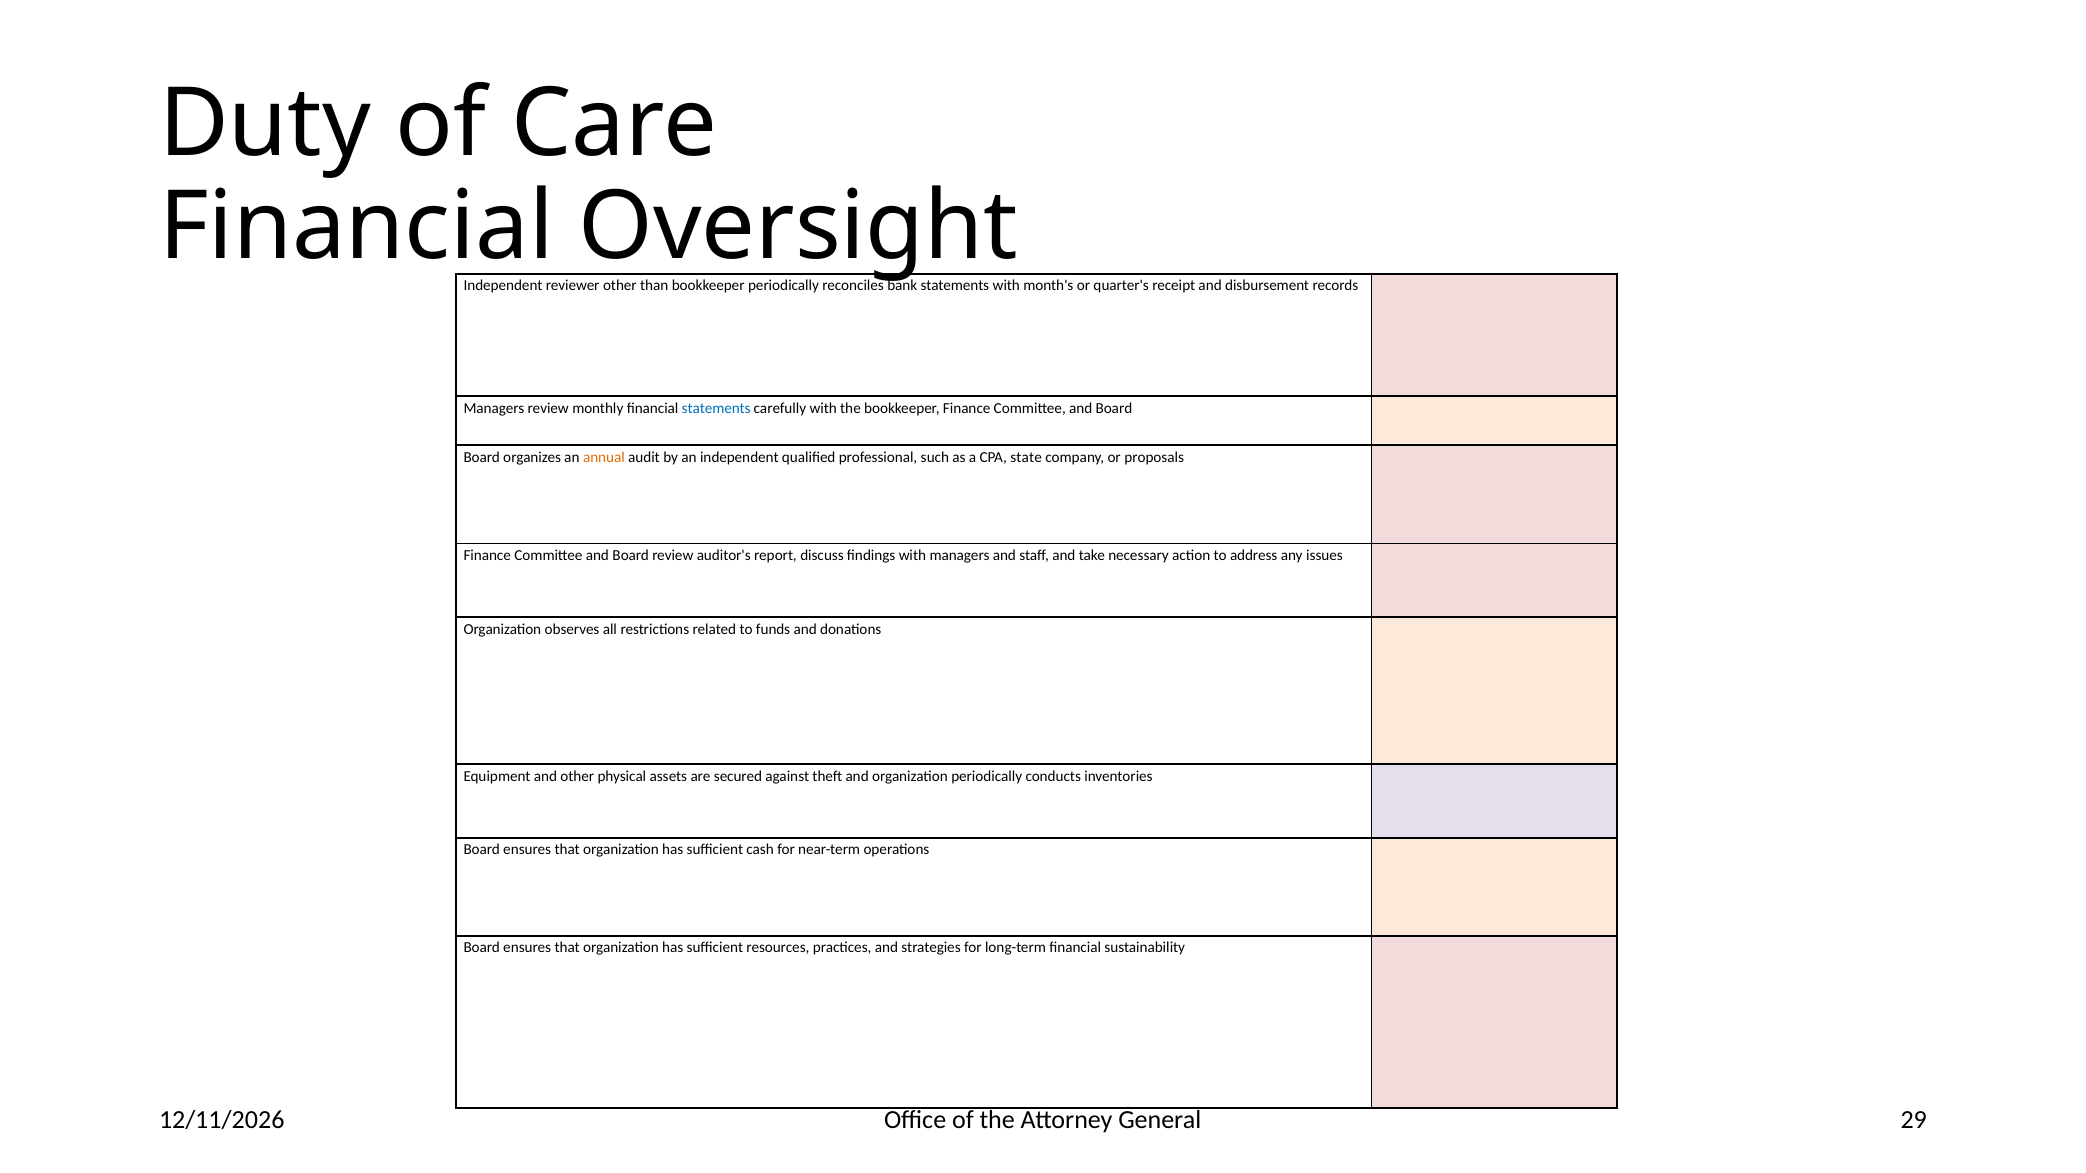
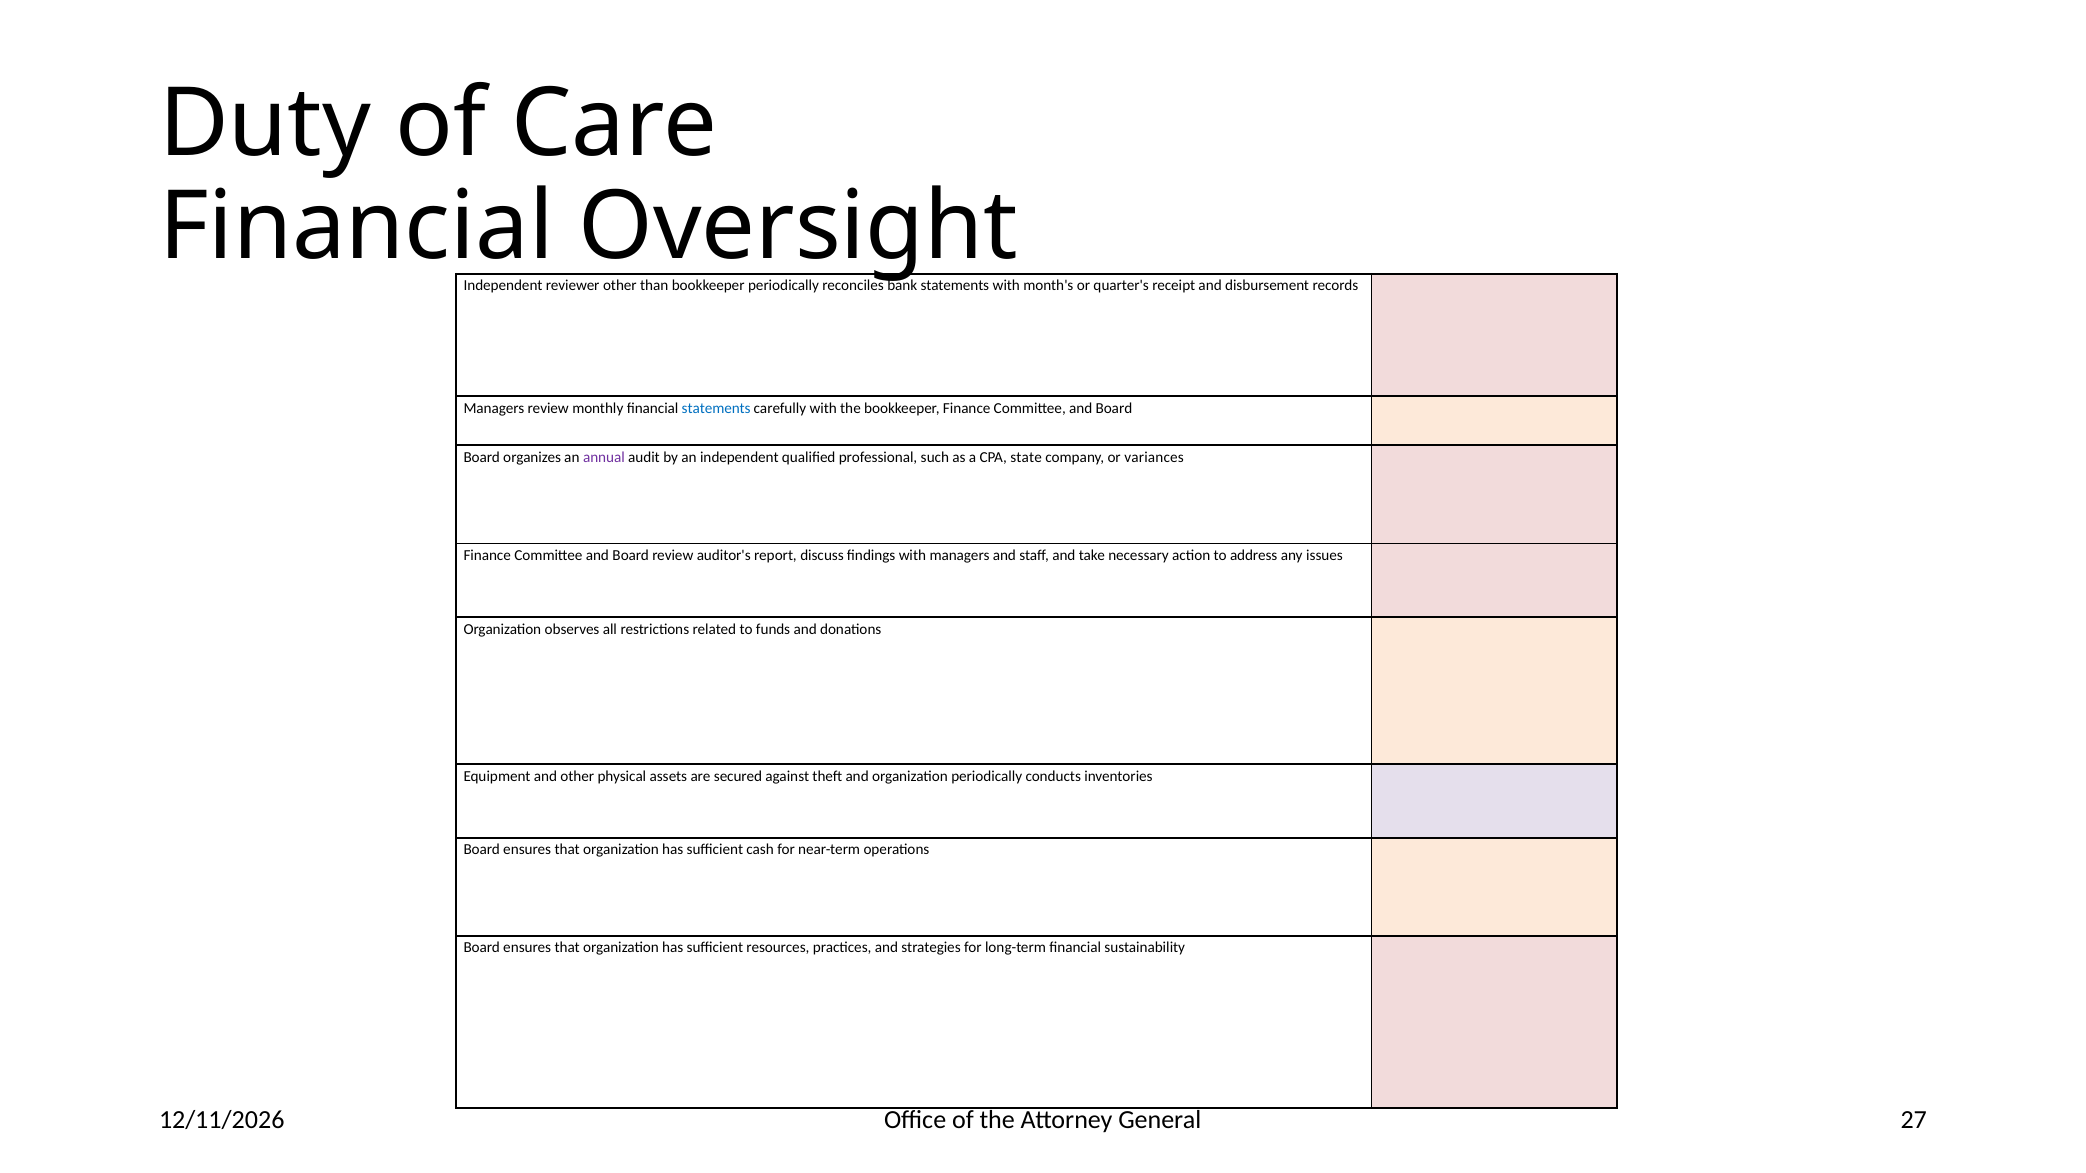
annual colour: orange -> purple
proposals: proposals -> variances
29: 29 -> 27
